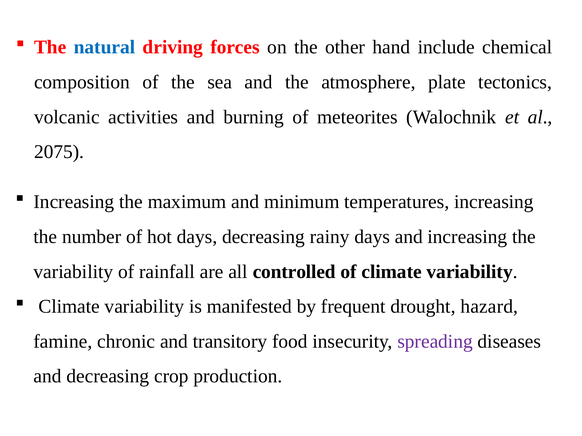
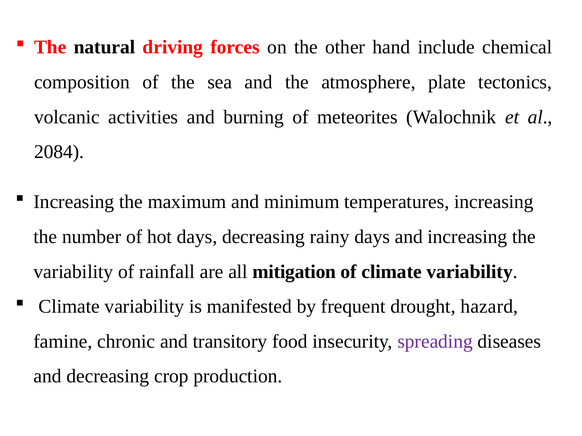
natural colour: blue -> black
2075: 2075 -> 2084
controlled: controlled -> mitigation
